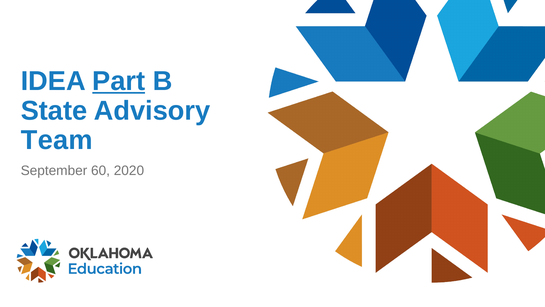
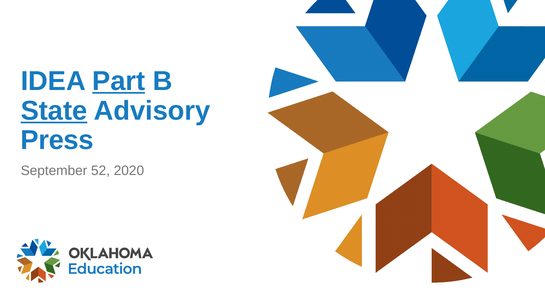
State underline: none -> present
Team: Team -> Press
60: 60 -> 52
